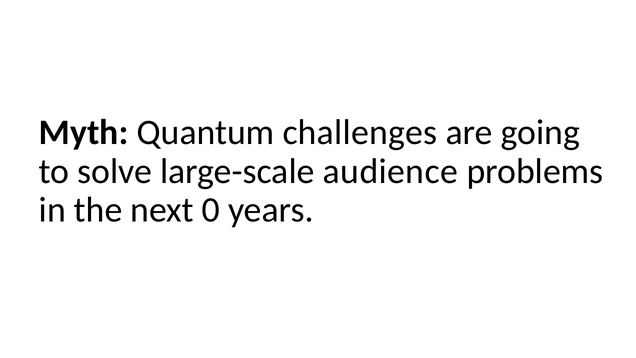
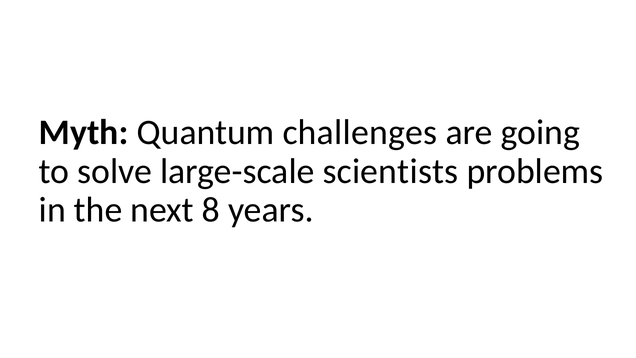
audience: audience -> scientists
0: 0 -> 8
